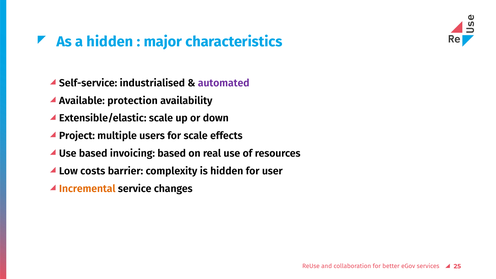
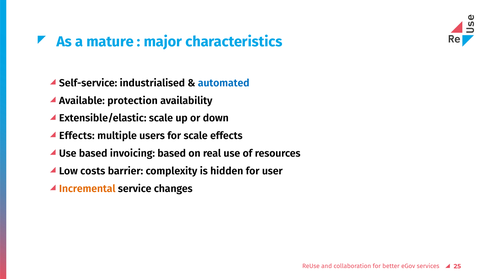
a hidden: hidden -> mature
automated colour: purple -> blue
Project at (77, 136): Project -> Effects
